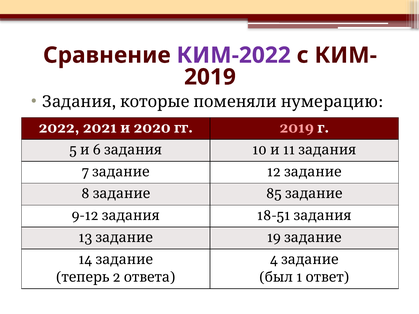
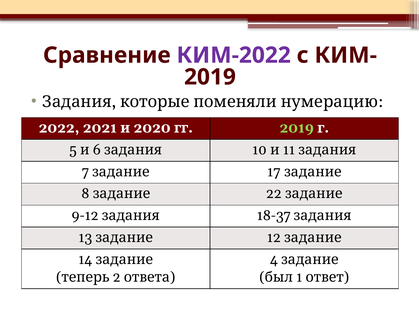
2019 at (297, 128) colour: pink -> light green
12: 12 -> 17
85: 85 -> 22
18-51: 18-51 -> 18-37
19: 19 -> 12
